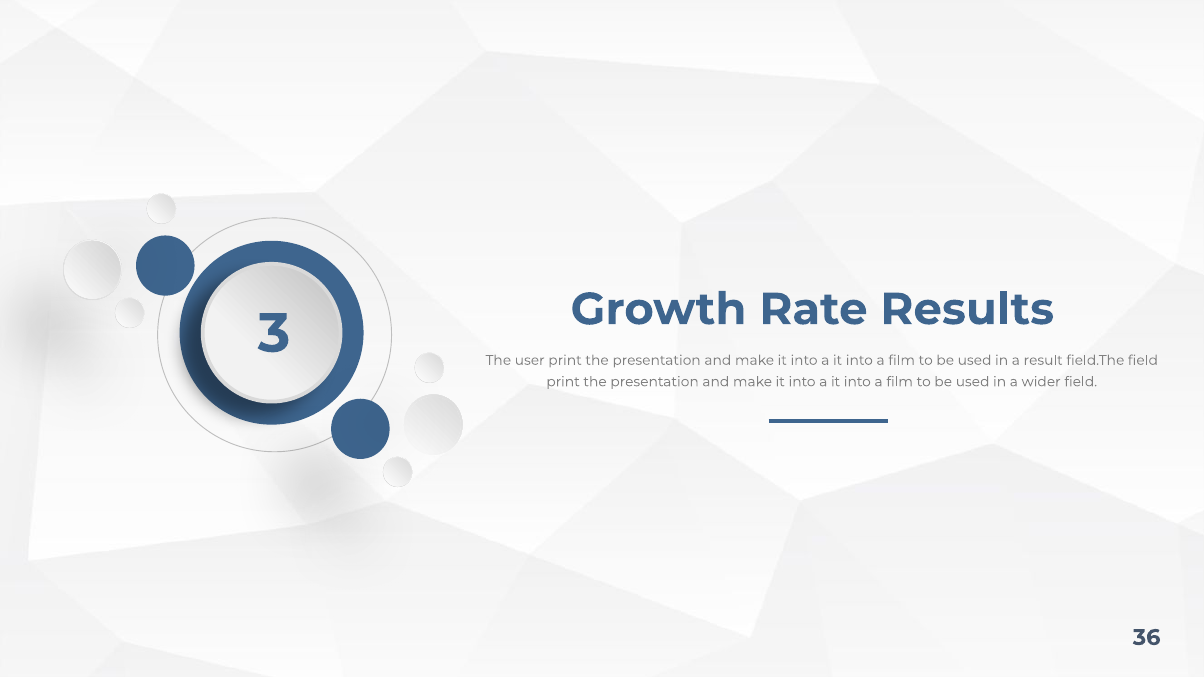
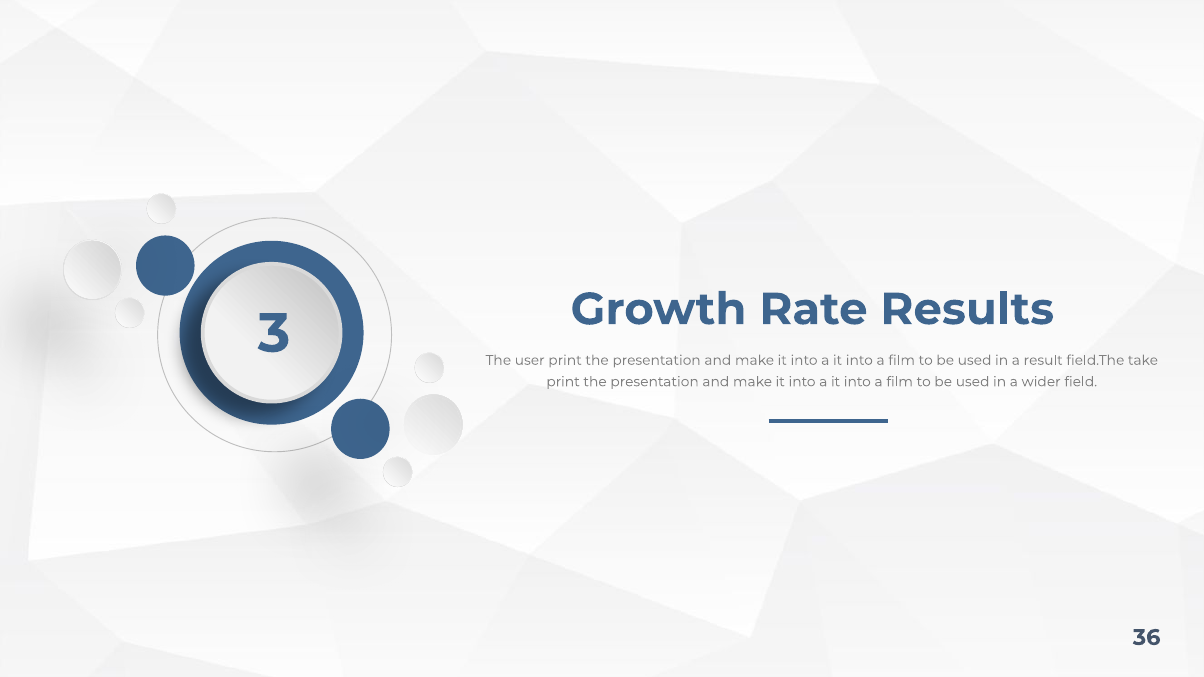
field.The field: field -> take
